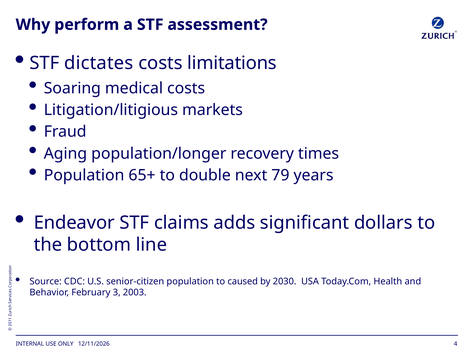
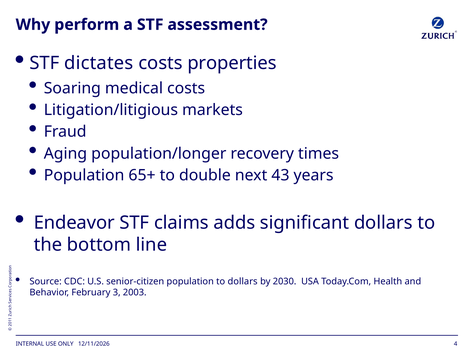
limitations: limitations -> properties
79: 79 -> 43
to caused: caused -> dollars
